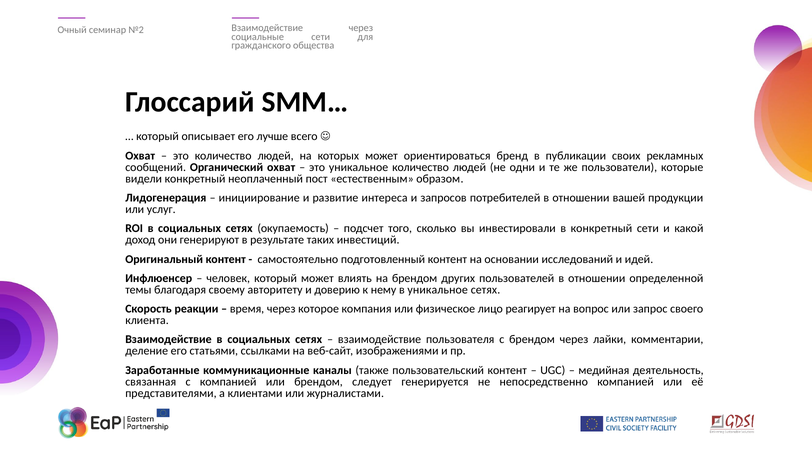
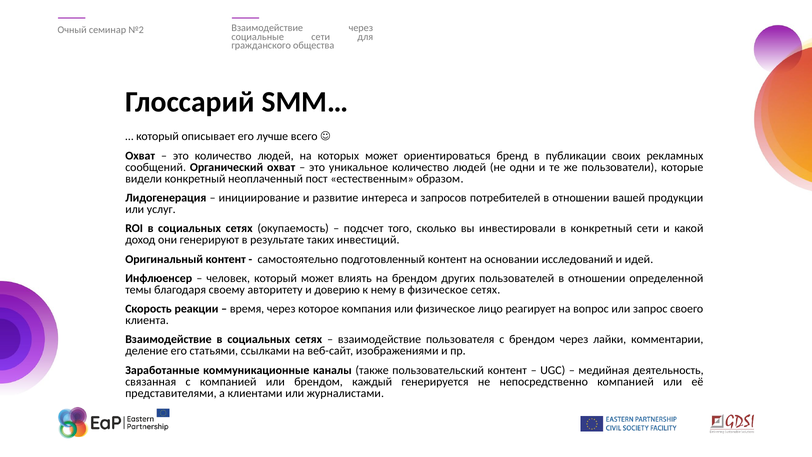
в уникальное: уникальное -> физическое
следует: следует -> каждый
